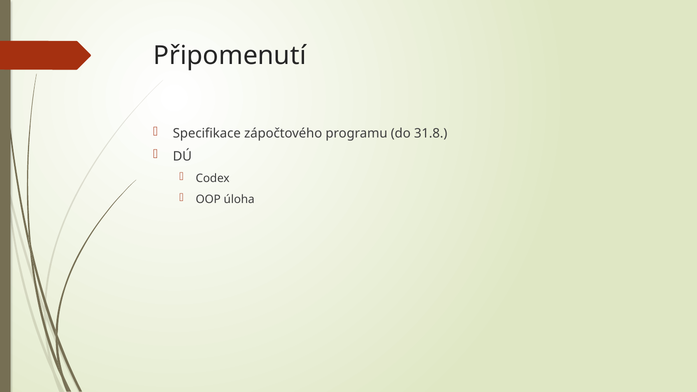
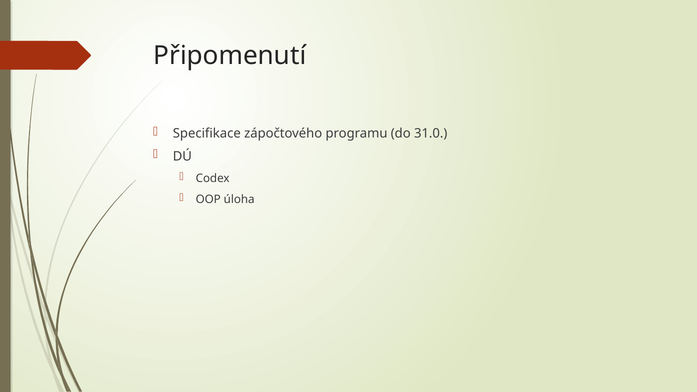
31.8: 31.8 -> 31.0
